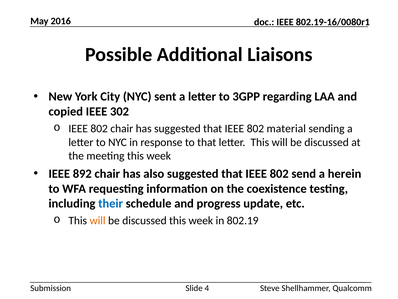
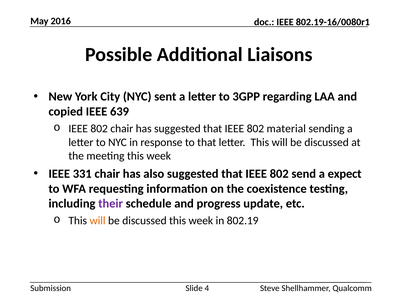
302: 302 -> 639
892: 892 -> 331
herein: herein -> expect
their colour: blue -> purple
